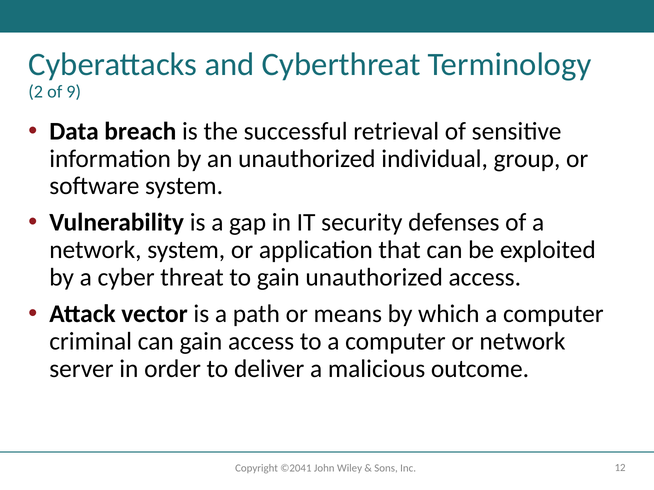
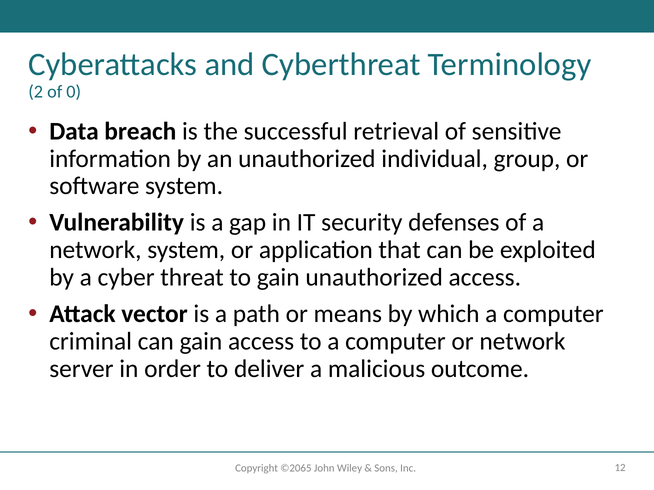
9: 9 -> 0
©2041: ©2041 -> ©2065
